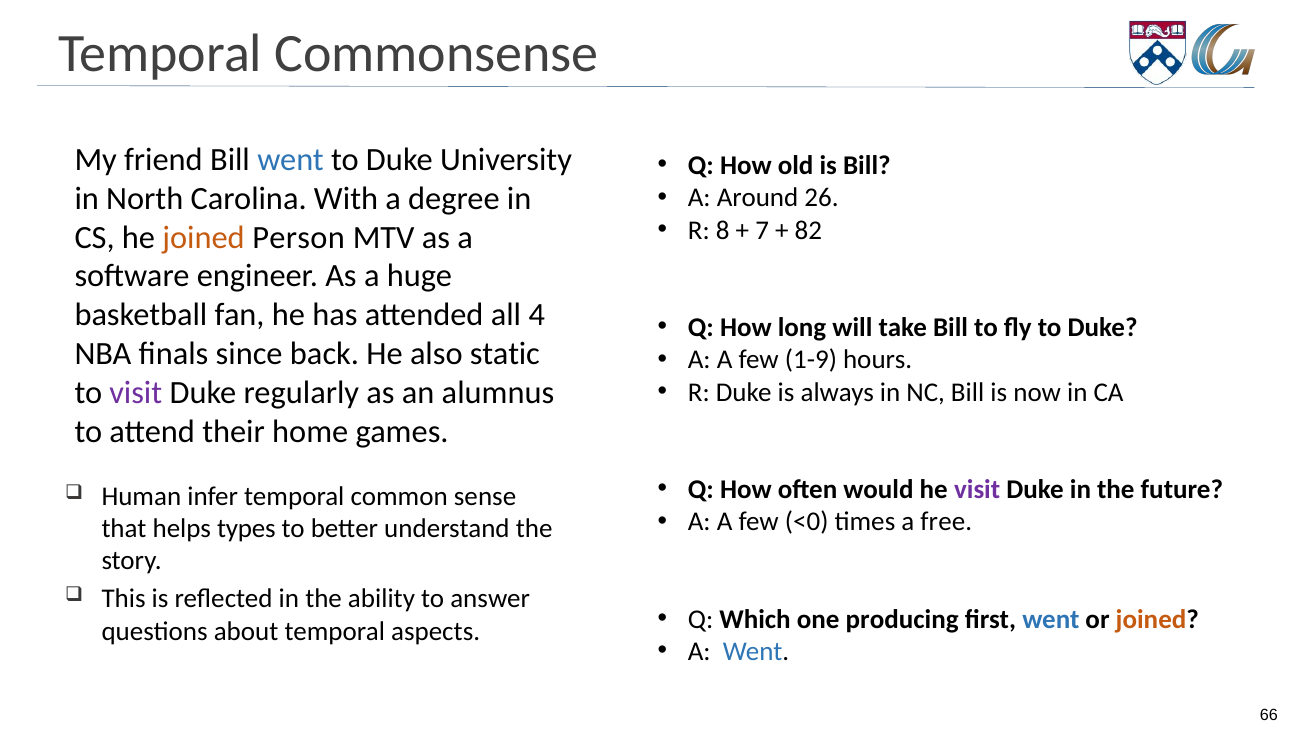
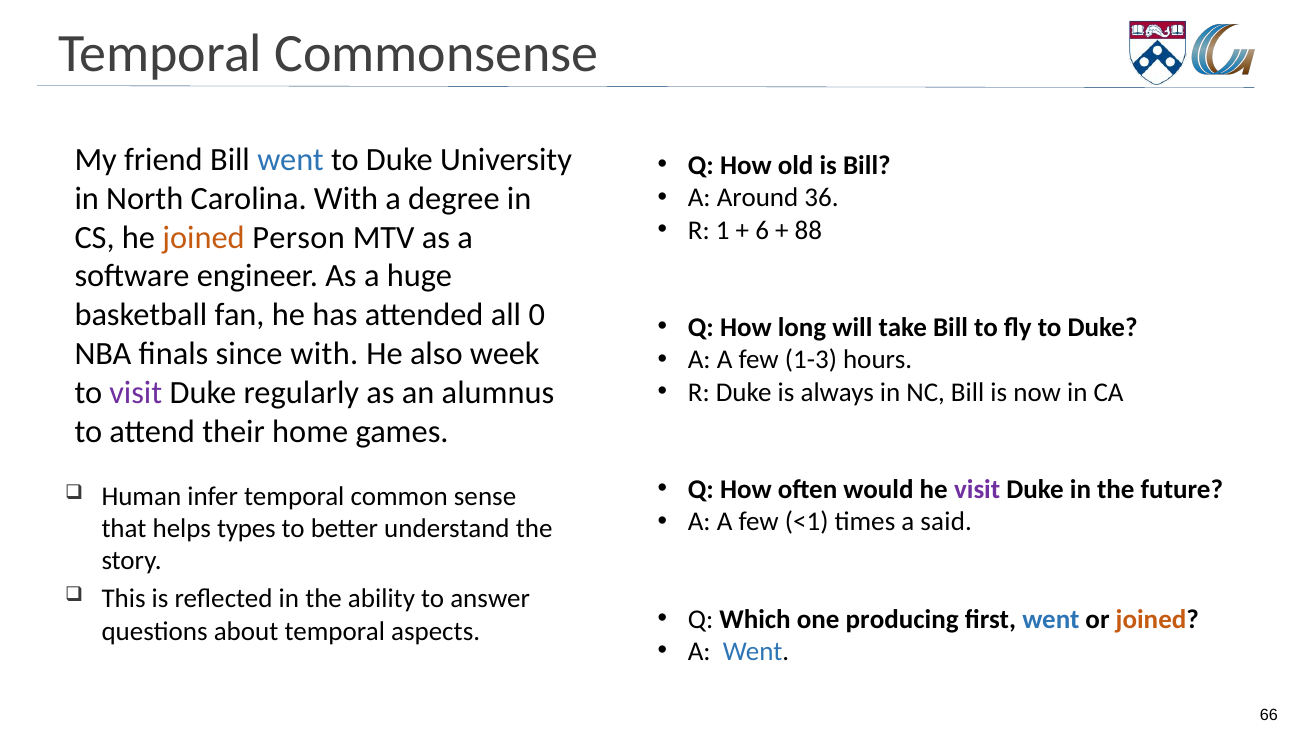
26: 26 -> 36
8: 8 -> 1
7: 7 -> 6
82: 82 -> 88
4: 4 -> 0
since back: back -> with
static: static -> week
1-9: 1-9 -> 1-3
<0: <0 -> <1
free: free -> said
